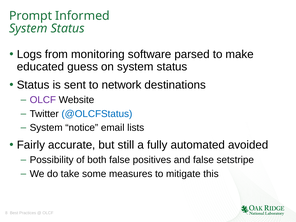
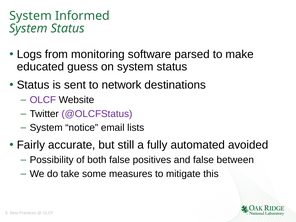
Prompt at (31, 16): Prompt -> System
@OLCFStatus colour: blue -> purple
setstripe: setstripe -> between
